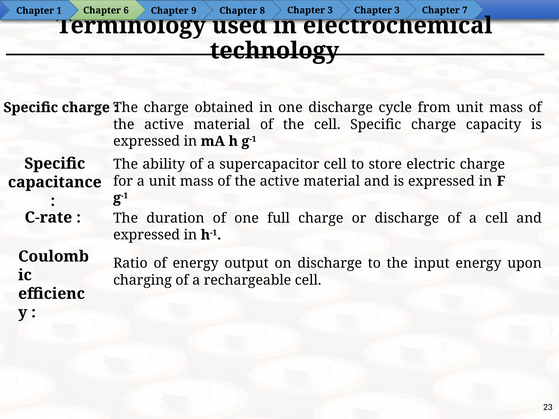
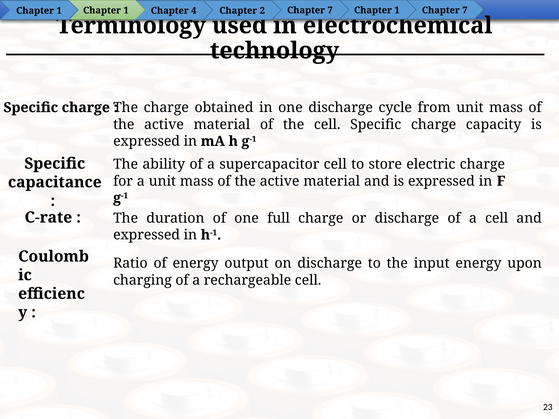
3 at (330, 10): 3 -> 7
3 at (397, 10): 3 -> 1
6 at (126, 10): 6 -> 1
8: 8 -> 2
9: 9 -> 4
